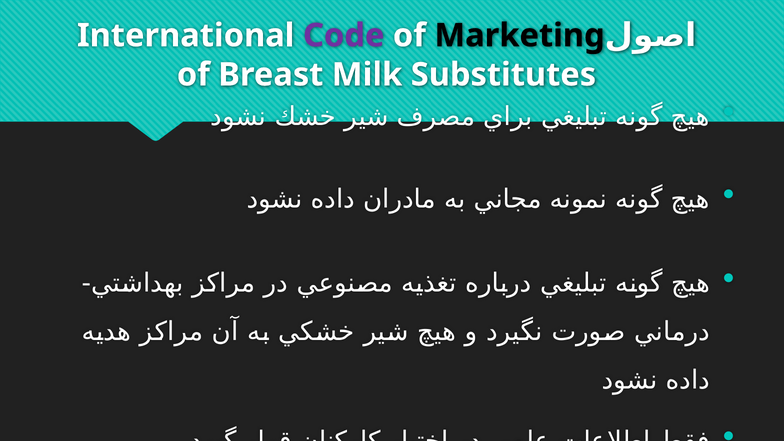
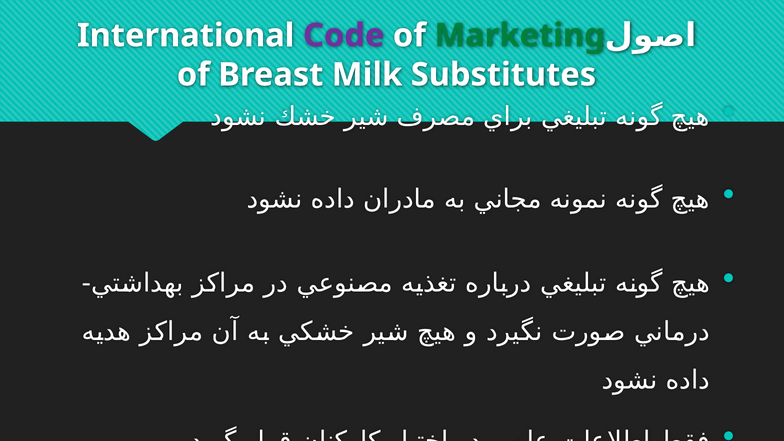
Marketing colour: black -> green
